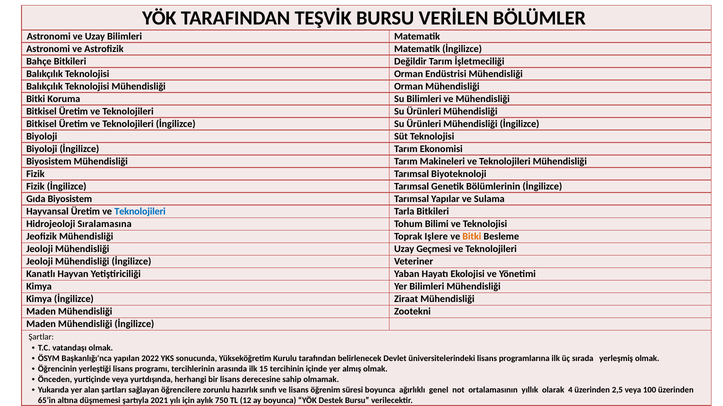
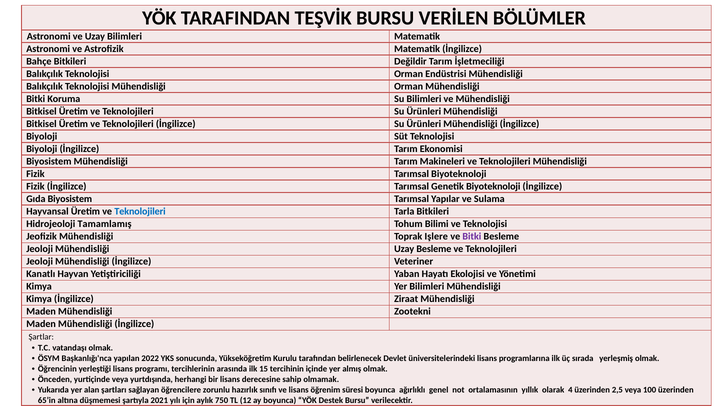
Genetik Bölümlerinin: Bölümlerinin -> Biyoteknoloji
Sıralamasına: Sıralamasına -> Tamamlamış
Bitki at (472, 237) colour: orange -> purple
Uzay Geçmesi: Geçmesi -> Besleme
